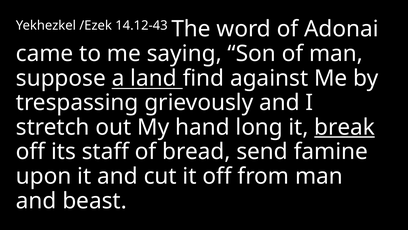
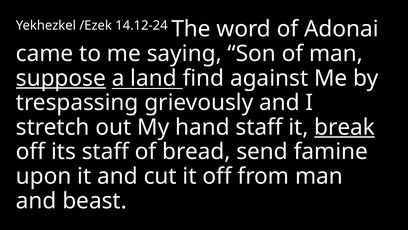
14.12-43: 14.12-43 -> 14.12-24
suppose underline: none -> present
hand long: long -> staff
